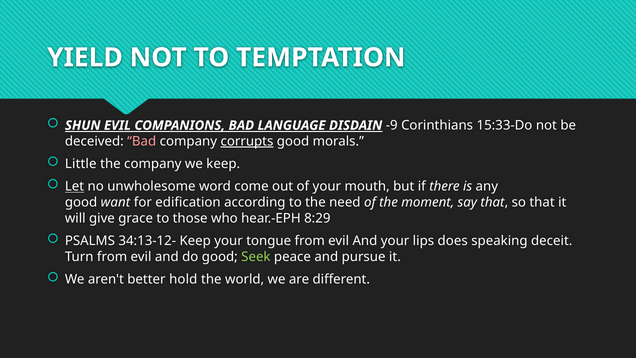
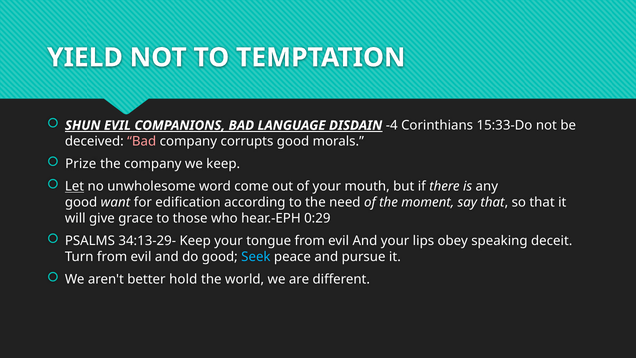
-9: -9 -> -4
corrupts underline: present -> none
Little: Little -> Prize
8:29: 8:29 -> 0:29
34:13-12-: 34:13-12- -> 34:13-29-
does: does -> obey
Seek colour: light green -> light blue
